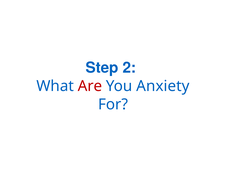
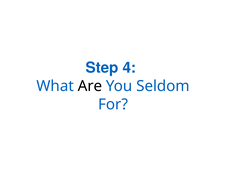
2: 2 -> 4
Are colour: red -> black
Anxiety: Anxiety -> Seldom
